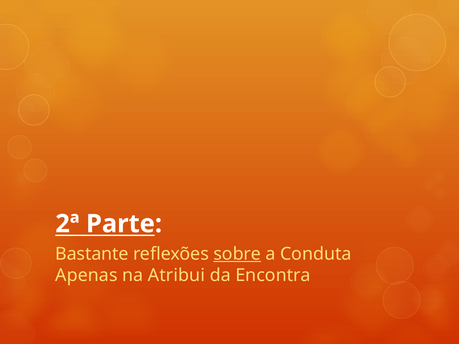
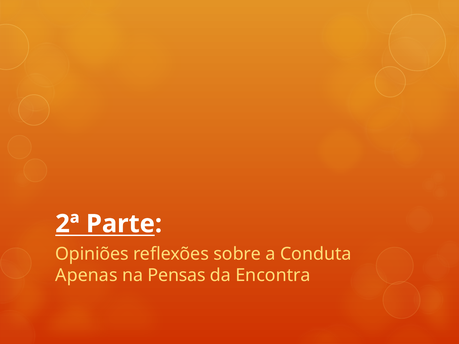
Bastante: Bastante -> Opiniões
sobre underline: present -> none
Atribui: Atribui -> Pensas
